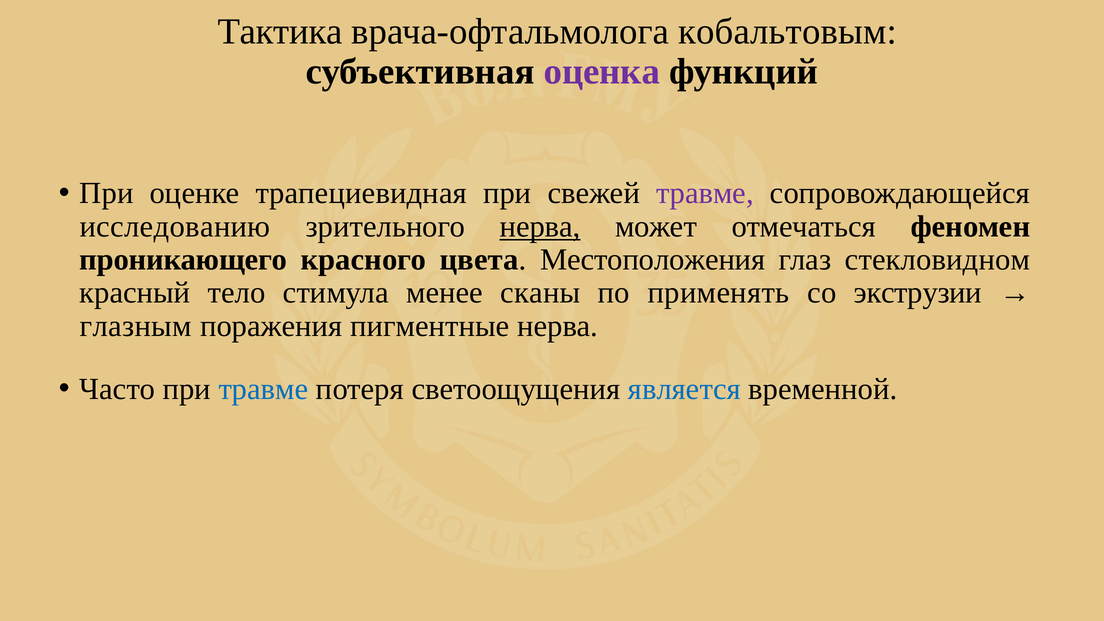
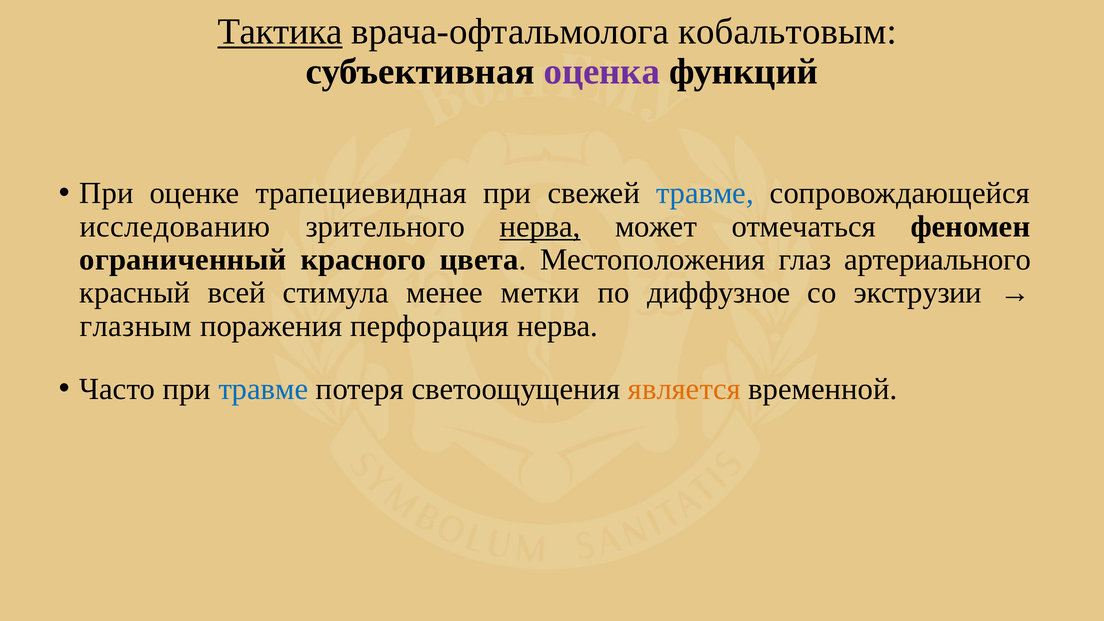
Тактика underline: none -> present
травме at (705, 193) colour: purple -> blue
проникающего: проникающего -> ограниченный
стекловидном: стекловидном -> артериального
тело: тело -> всей
сканы: сканы -> метки
применять: применять -> диффузное
пигментные: пигментные -> перфорация
является colour: blue -> orange
